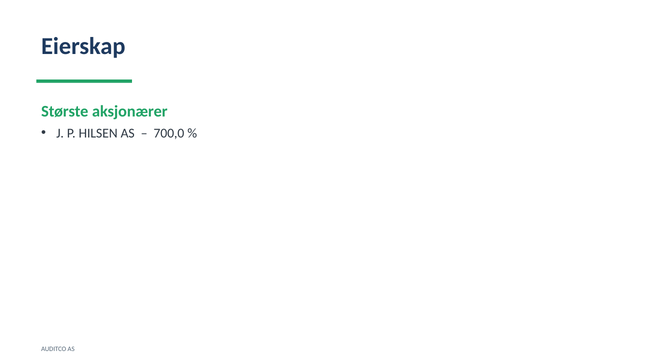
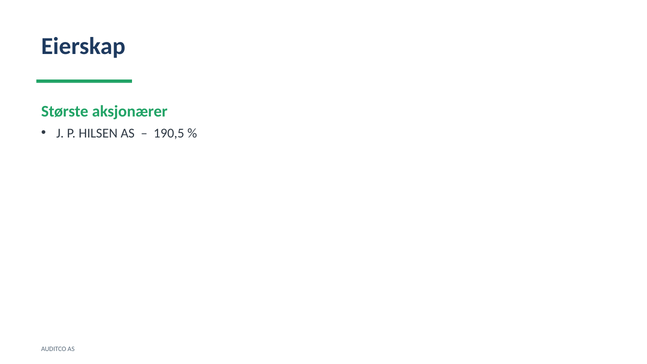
700,0: 700,0 -> 190,5
